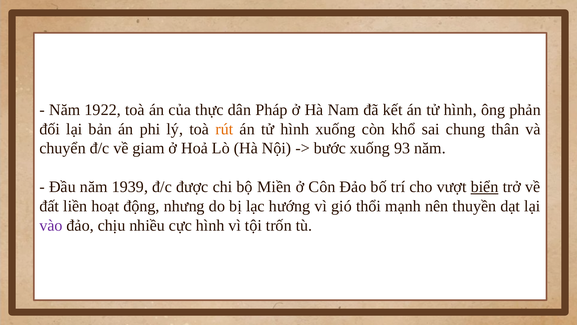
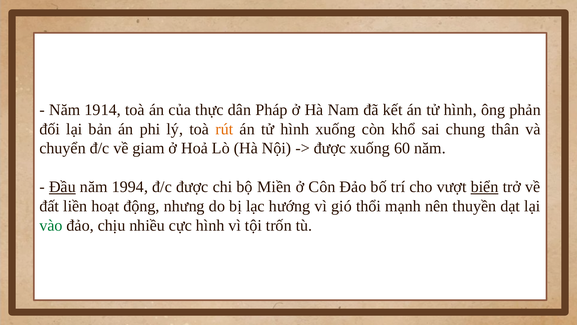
1922: 1922 -> 1914
bước at (330, 148): bước -> được
93: 93 -> 60
Đầu underline: none -> present
1939: 1939 -> 1994
vào colour: purple -> green
